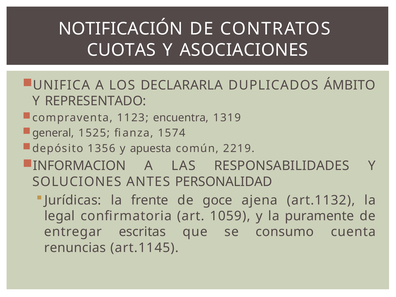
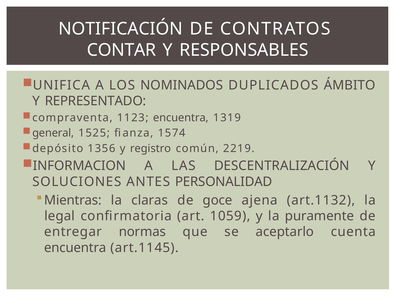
CUOTAS: CUOTAS -> CONTAR
ASOCIACIONES: ASOCIACIONES -> RESPONSABLES
DECLARARLA: DECLARARLA -> NOMINADOS
apuesta: apuesta -> registro
RESPONSABILIDADES: RESPONSABILIDADES -> DESCENTRALIZACIÓN
Jurídicas: Jurídicas -> Mientras
frente: frente -> claras
escritas: escritas -> normas
consumo: consumo -> aceptarlo
renuncias at (75, 248): renuncias -> encuentra
